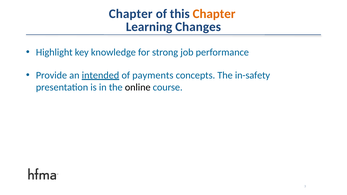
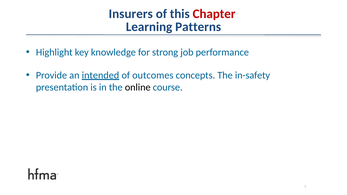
Chapter at (131, 14): Chapter -> Insurers
Chapter at (214, 14) colour: orange -> red
Changes: Changes -> Patterns
payments: payments -> outcomes
